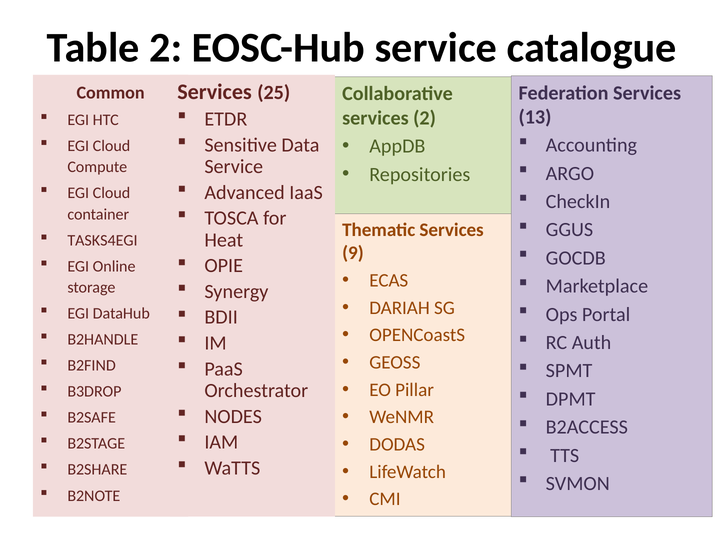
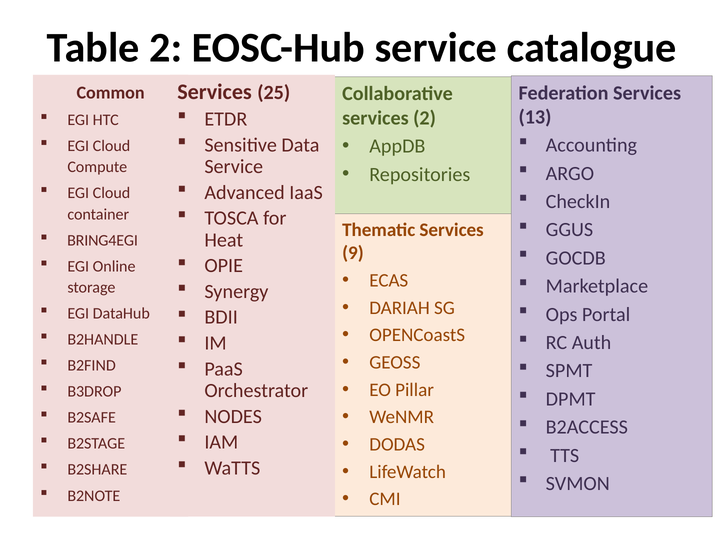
TASKS4EGI: TASKS4EGI -> BRING4EGI
